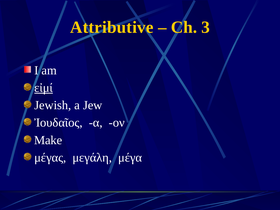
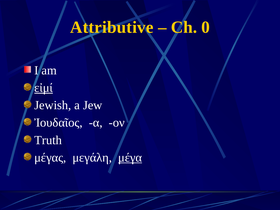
3: 3 -> 0
Make: Make -> Truth
μέγα underline: none -> present
